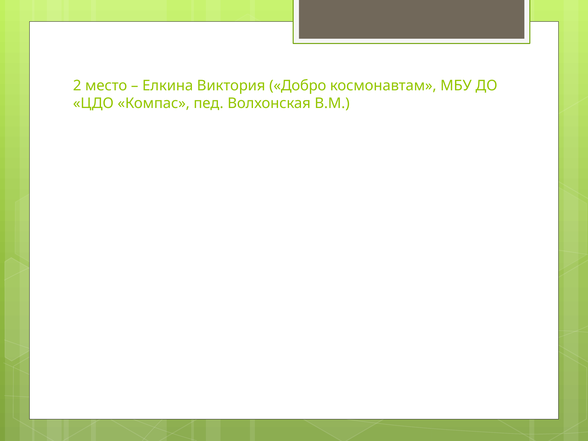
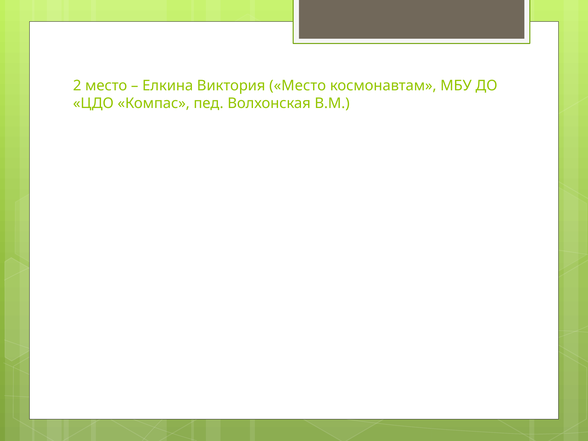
Виктория Добро: Добро -> Место
